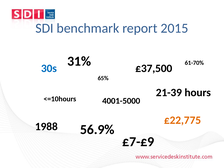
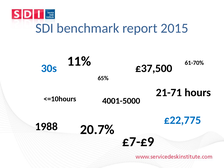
31%: 31% -> 11%
21-39: 21-39 -> 21-71
£22,775 colour: orange -> blue
56.9%: 56.9% -> 20.7%
